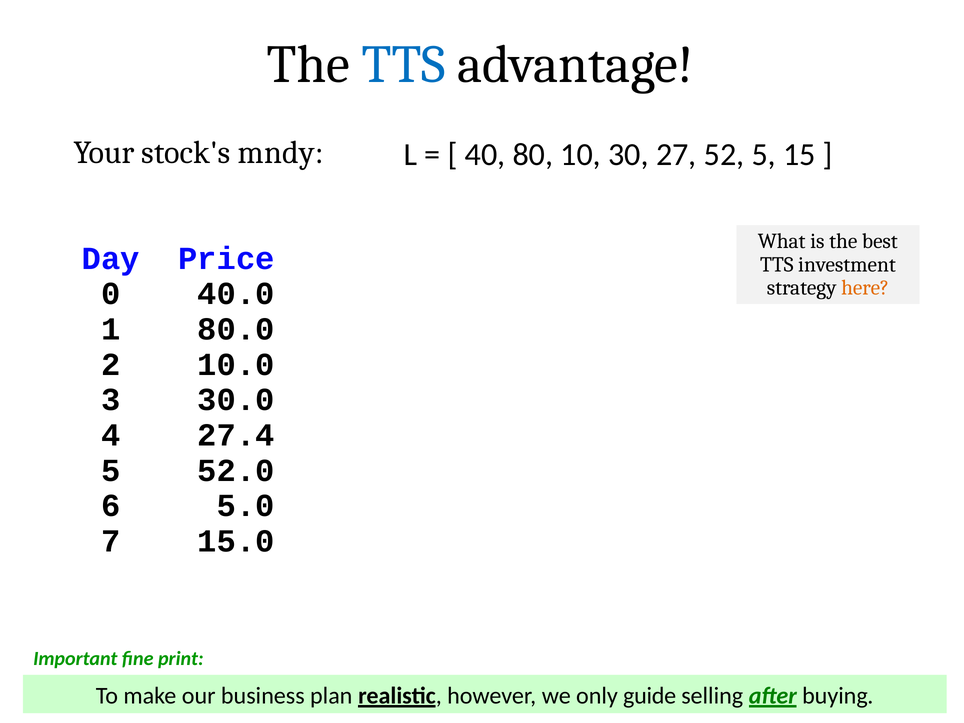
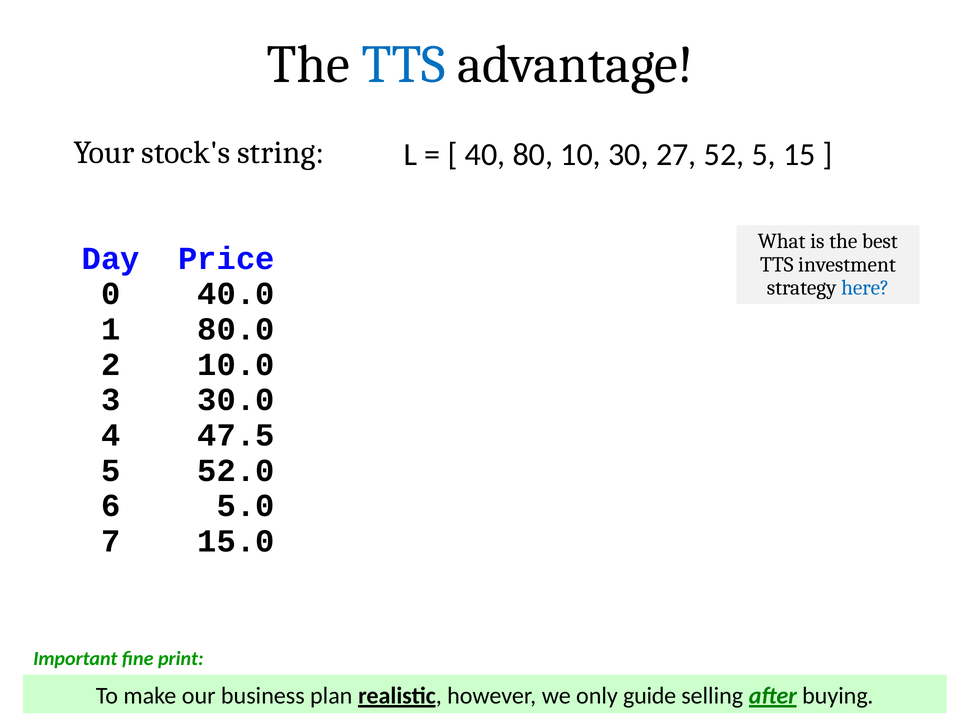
mndy: mndy -> string
here colour: orange -> blue
27.4: 27.4 -> 47.5
